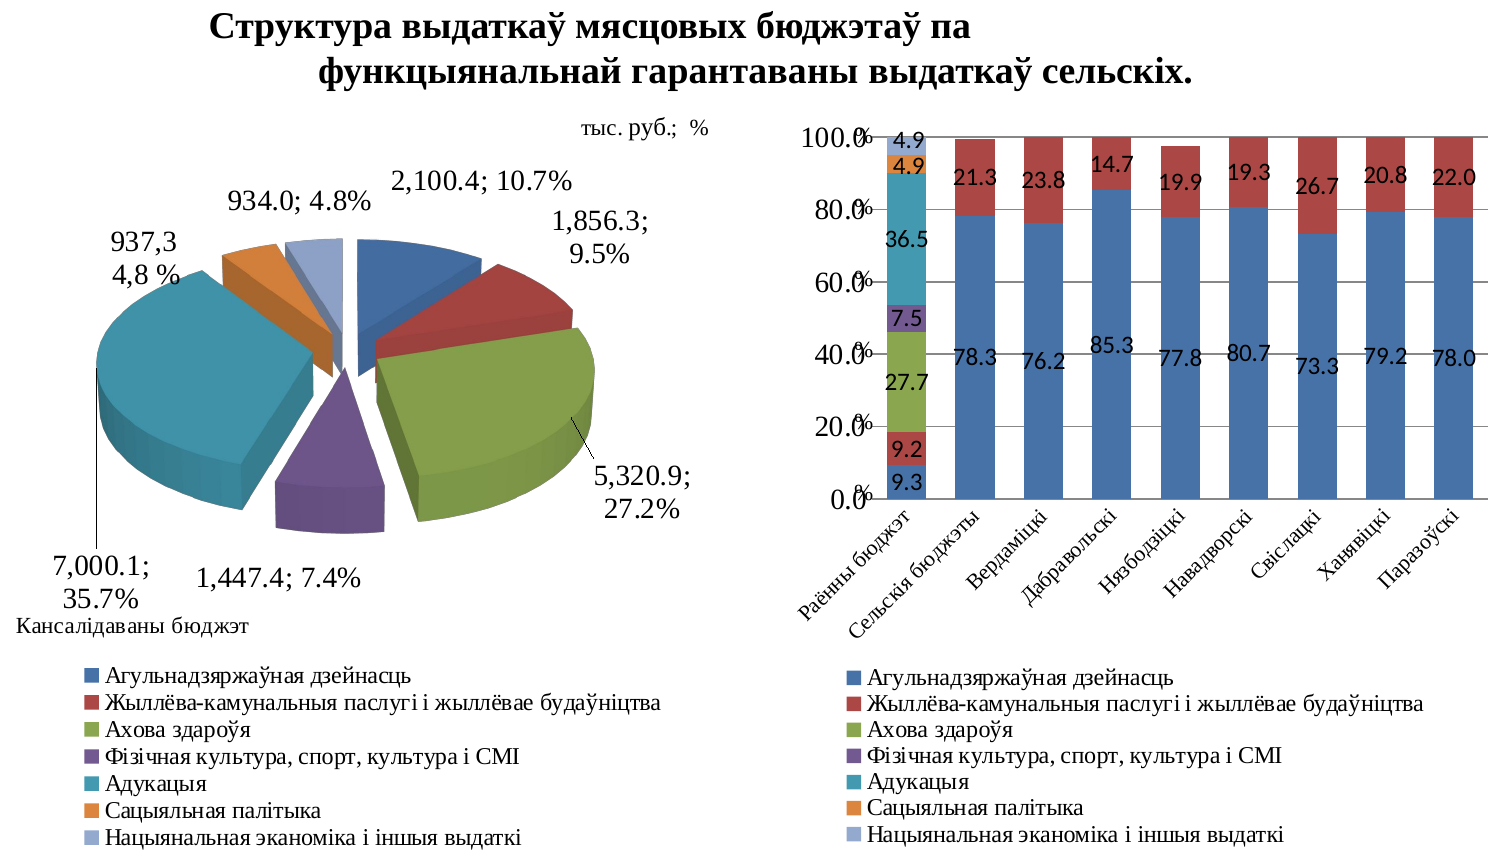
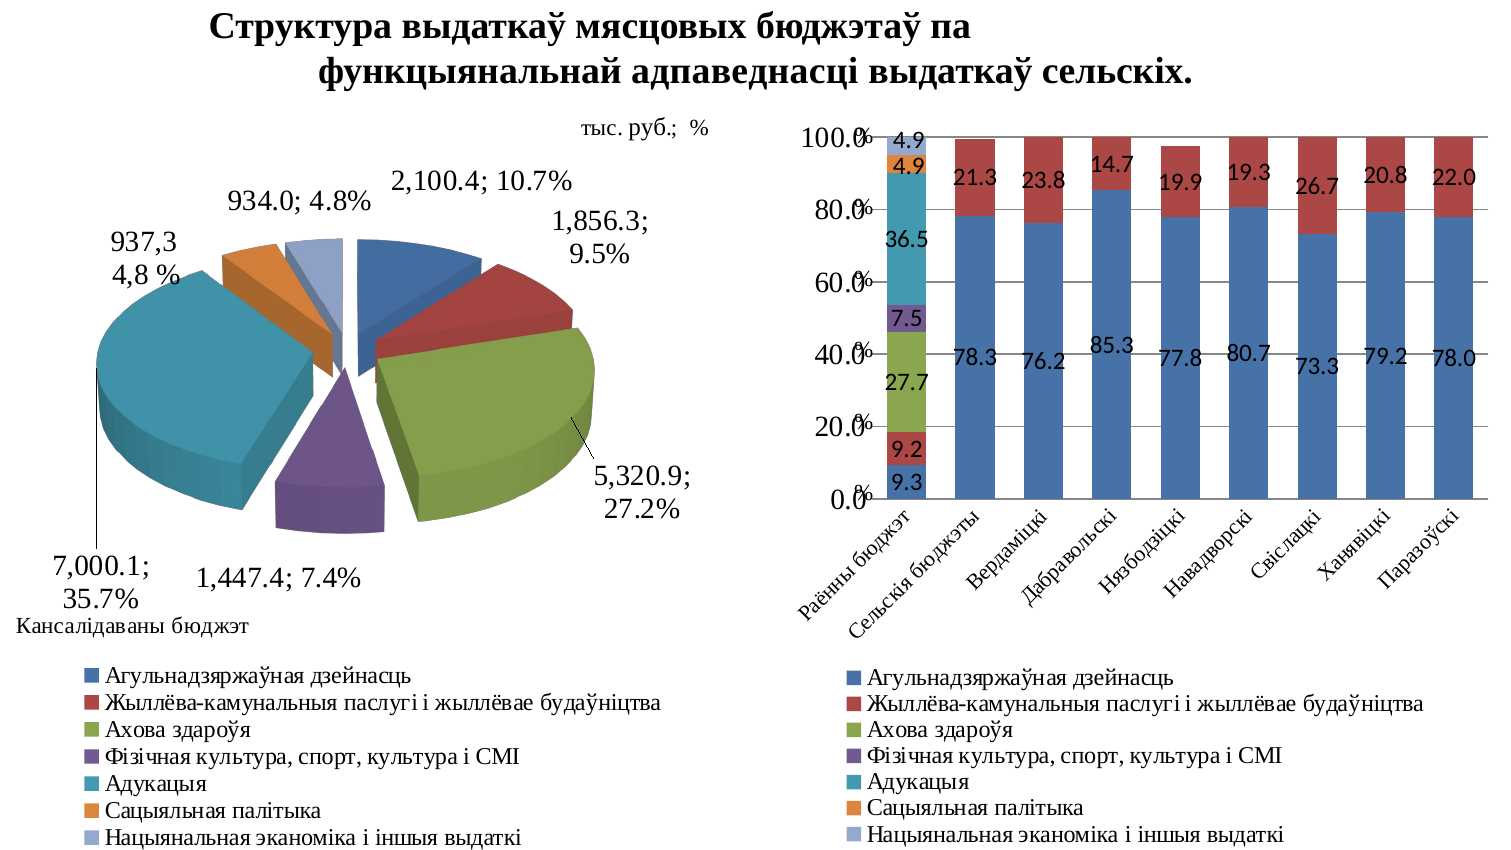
гарантаваны: гарантаваны -> адпаведнасці
